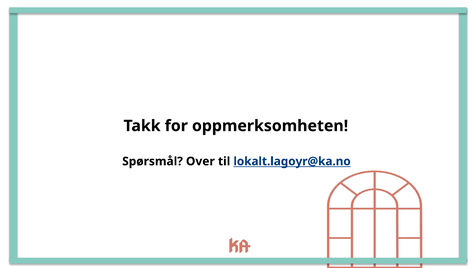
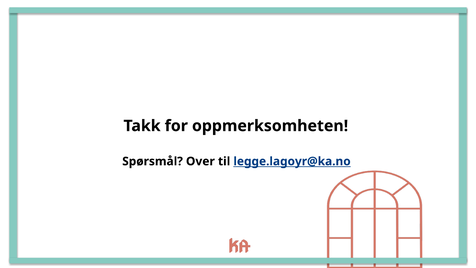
lokalt.lagoyr@ka.no: lokalt.lagoyr@ka.no -> legge.lagoyr@ka.no
